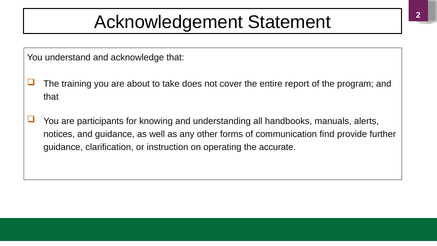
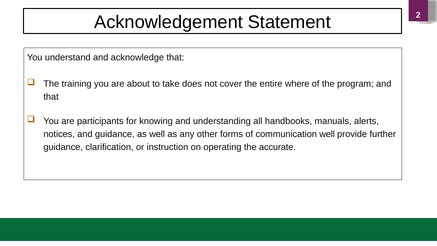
report: report -> where
communication find: find -> well
